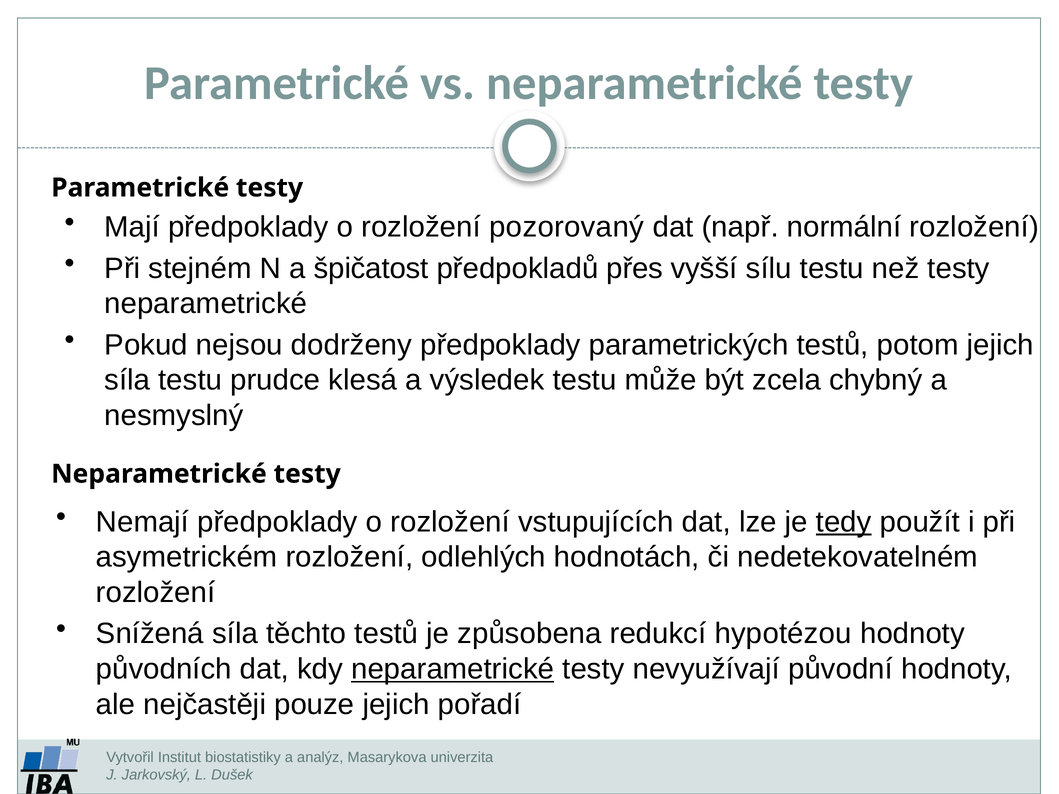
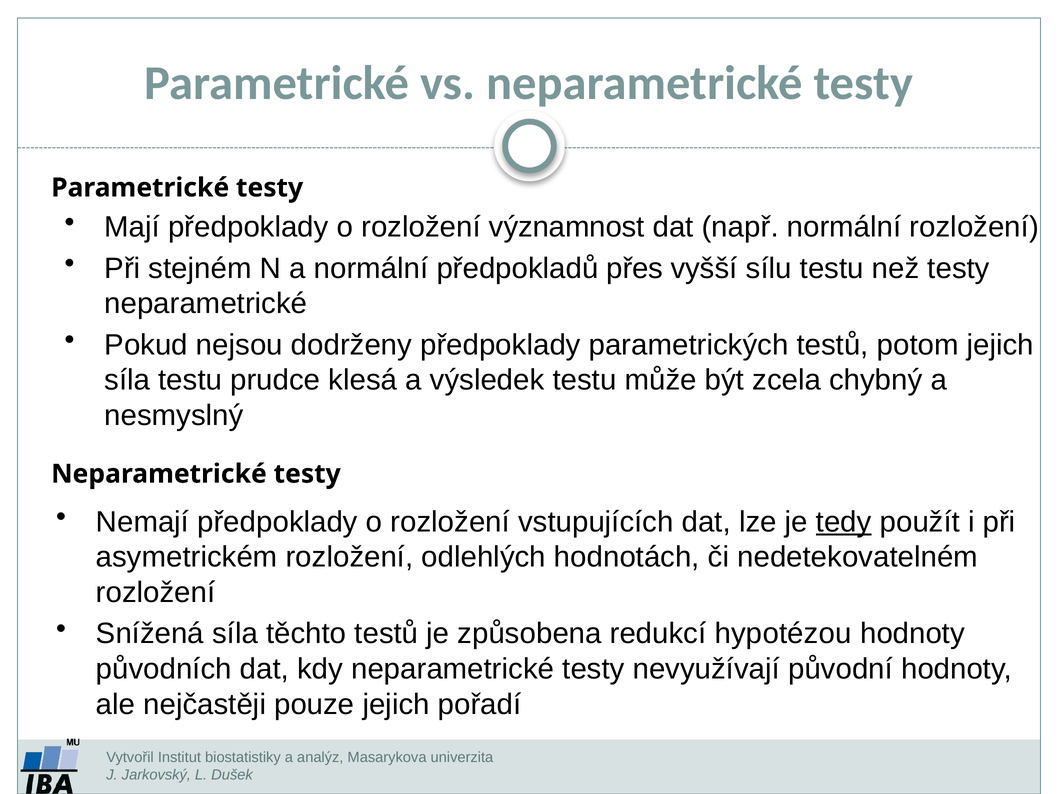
pozorovaný: pozorovaný -> významnost
a špičatost: špičatost -> normální
neparametrické at (453, 669) underline: present -> none
